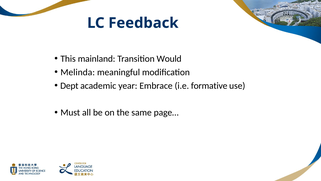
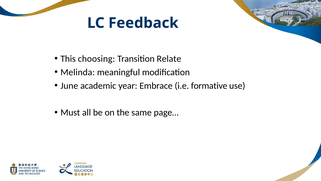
mainland: mainland -> choosing
Would: Would -> Relate
Dept: Dept -> June
